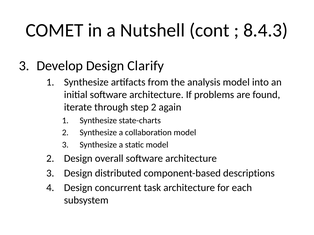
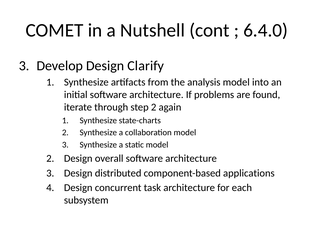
8.4.3: 8.4.3 -> 6.4.0
descriptions: descriptions -> applications
